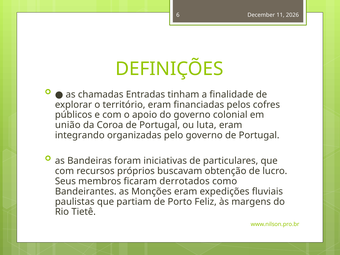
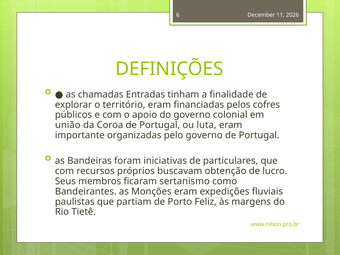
integrando: integrando -> importante
derrotados: derrotados -> sertanismo
